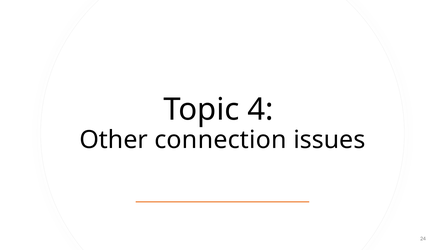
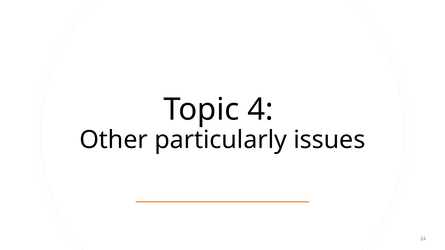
connection: connection -> particularly
